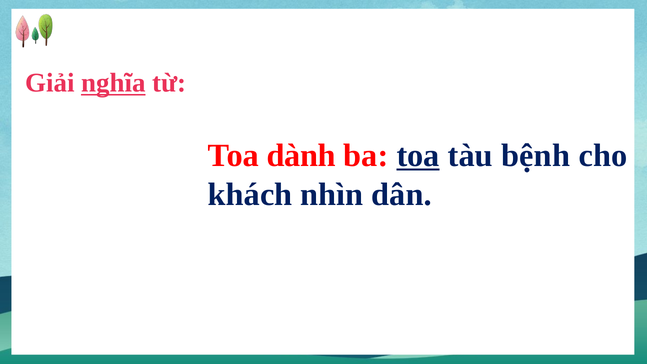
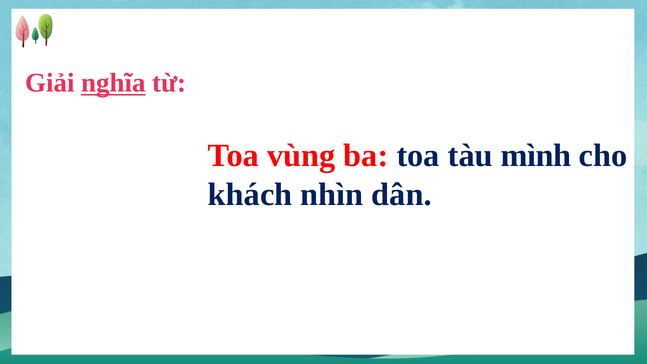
dành: dành -> vùng
toa at (418, 156) underline: present -> none
bệnh: bệnh -> mình
